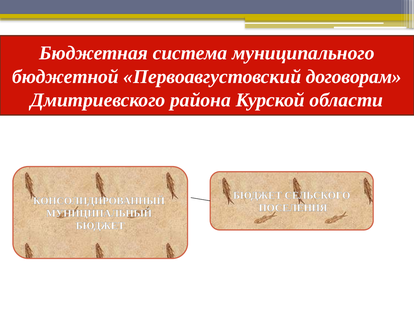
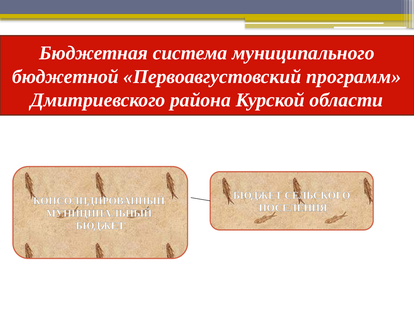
договорам: договорам -> программ
